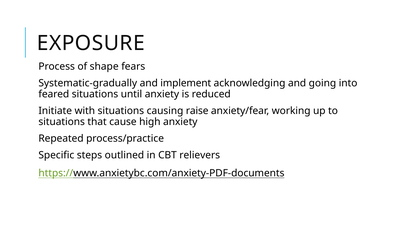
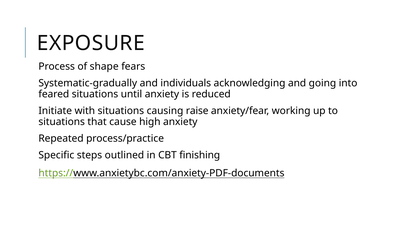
implement: implement -> individuals
relievers: relievers -> finishing
